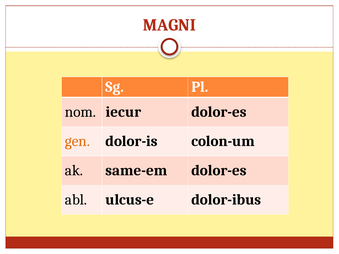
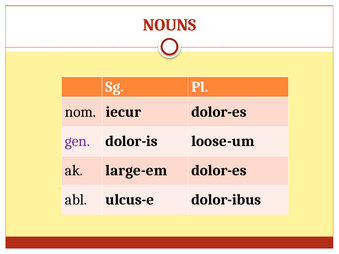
MAGNI: MAGNI -> NOUNS
gen colour: orange -> purple
colon-um: colon-um -> loose-um
same-em: same-em -> large-em
